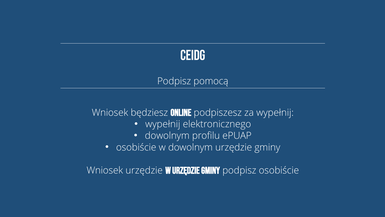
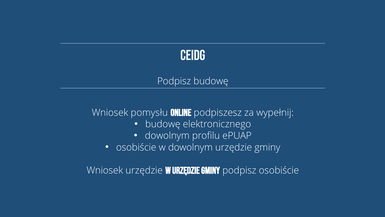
Podpisz pomocą: pomocą -> budowę
będziesz: będziesz -> pomysłu
wypełnij at (163, 124): wypełnij -> budowę
